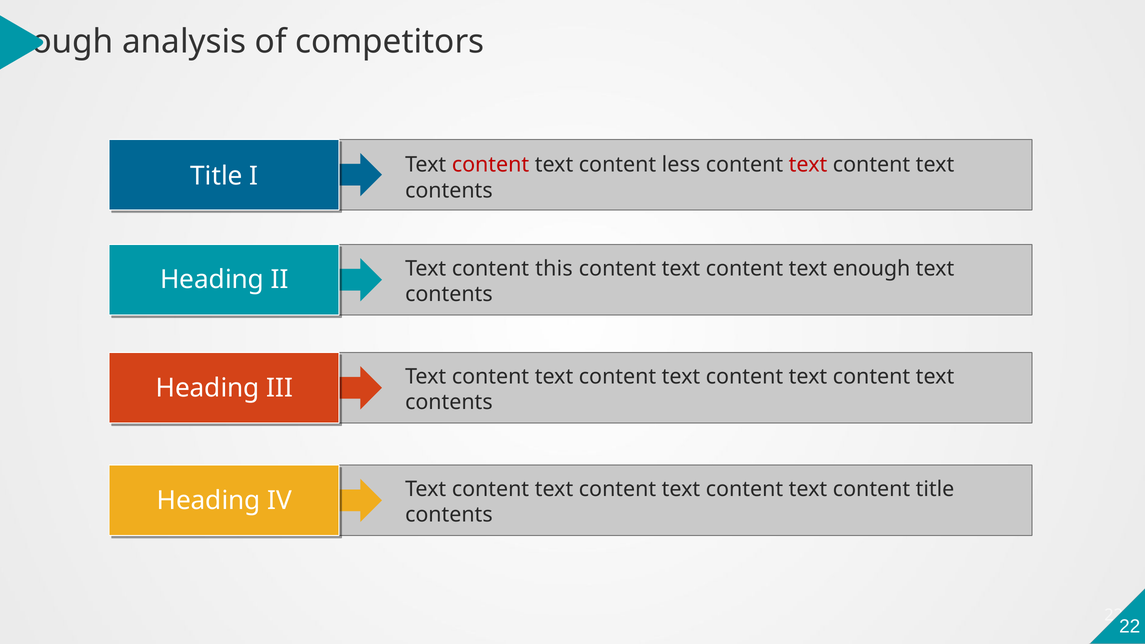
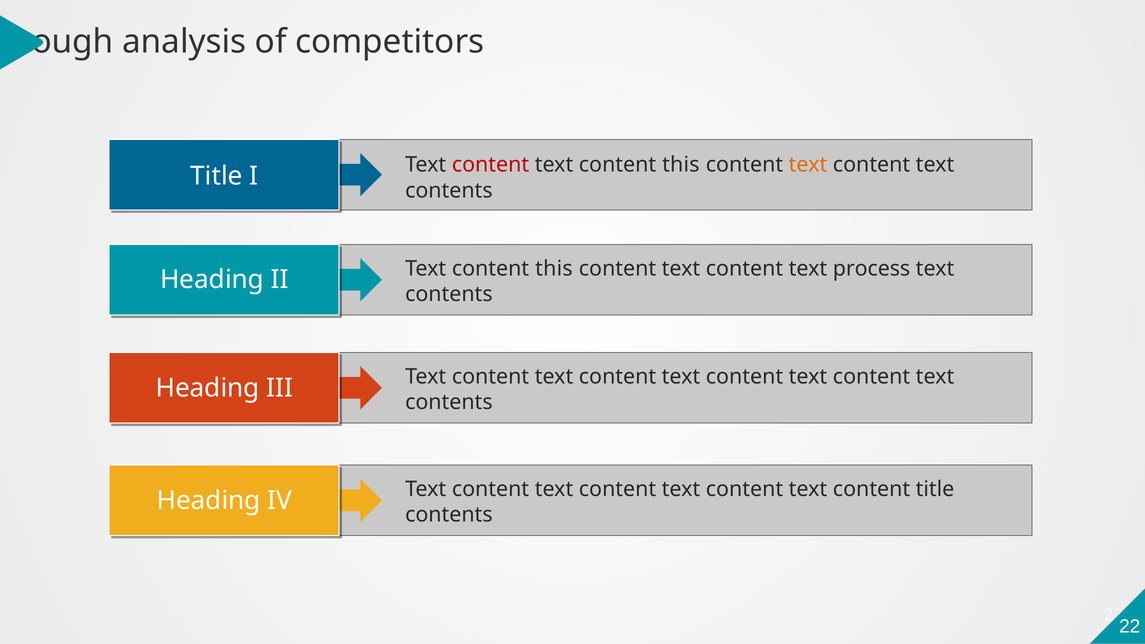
less at (681, 165): less -> this
text at (808, 165) colour: red -> orange
text enough: enough -> process
